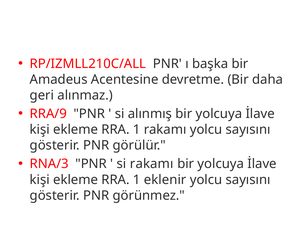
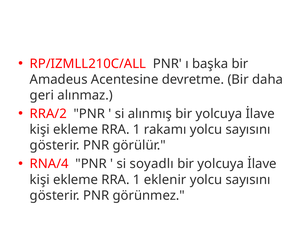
RRA/9: RRA/9 -> RRA/2
RNA/3: RNA/3 -> RNA/4
si rakamı: rakamı -> soyadlı
